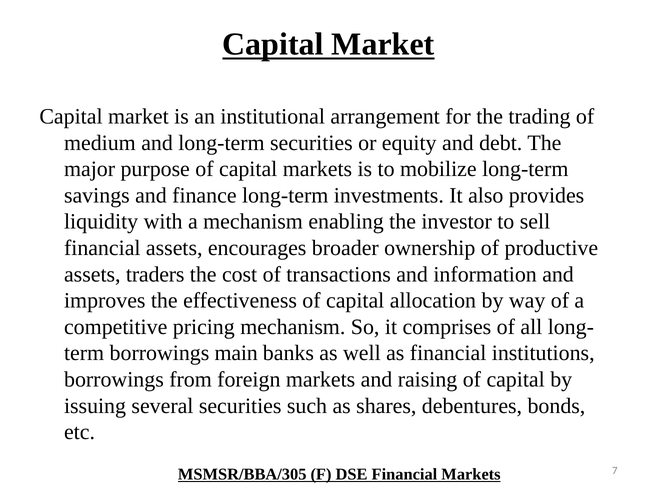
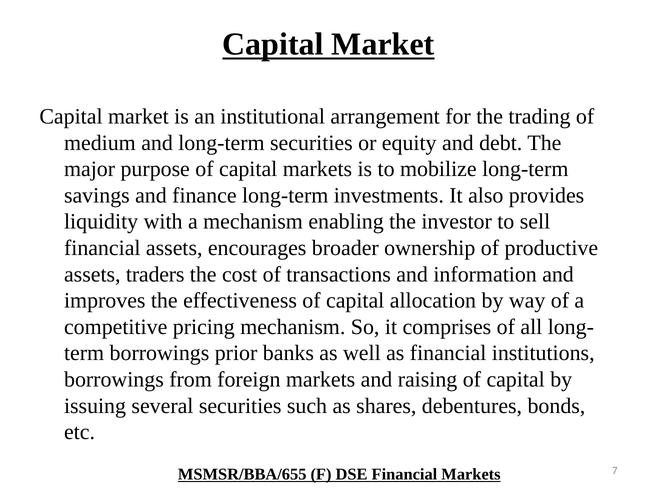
main: main -> prior
MSMSR/BBA/305: MSMSR/BBA/305 -> MSMSR/BBA/655
